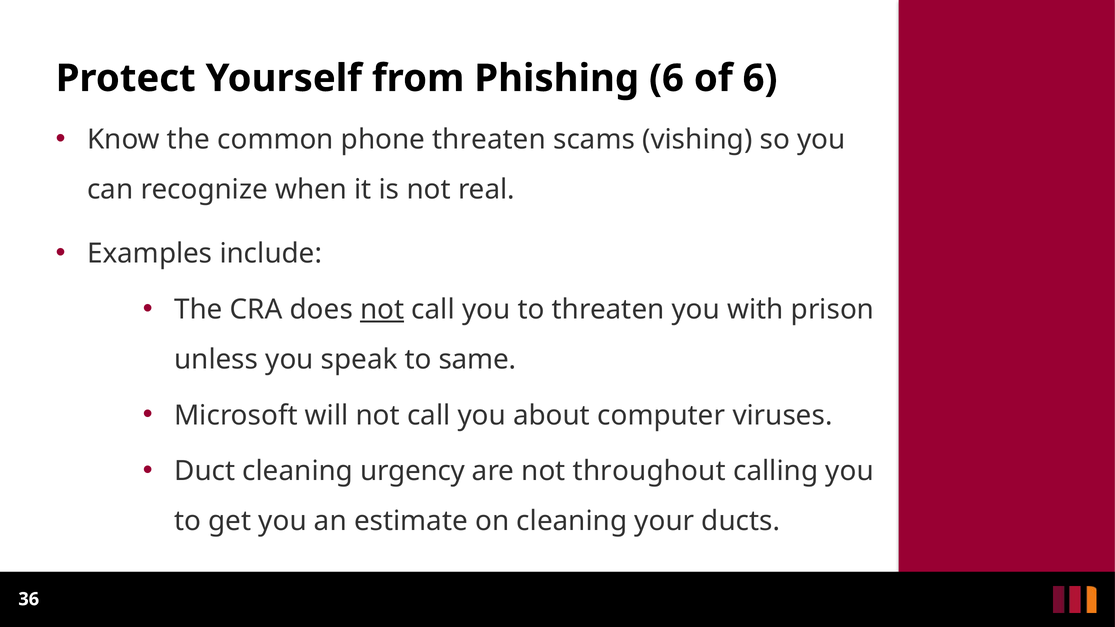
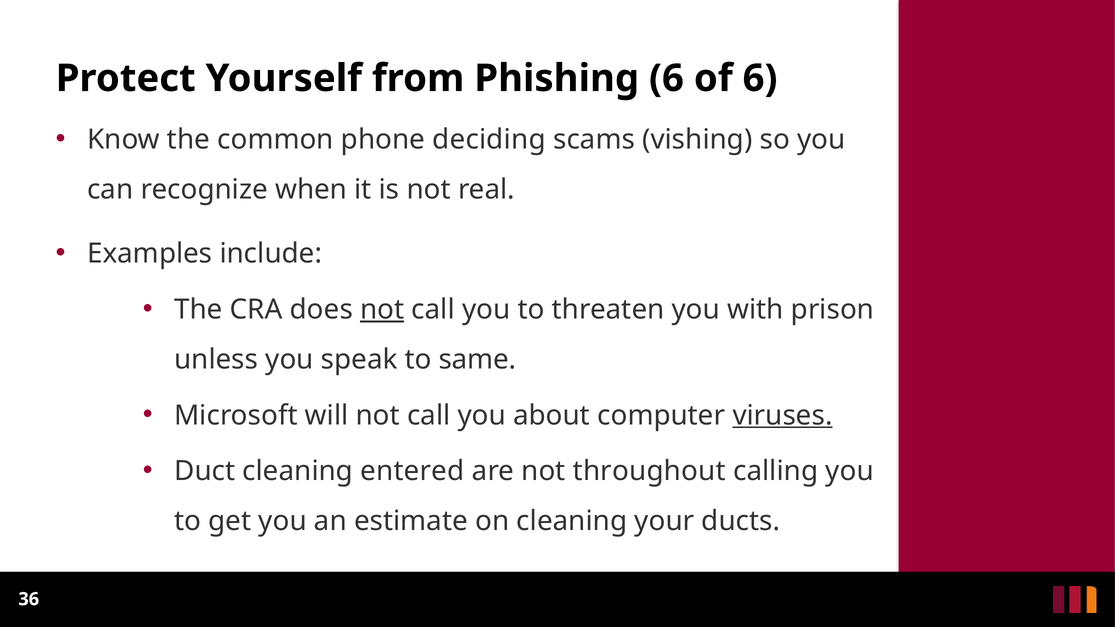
phone threaten: threaten -> deciding
viruses underline: none -> present
urgency: urgency -> entered
